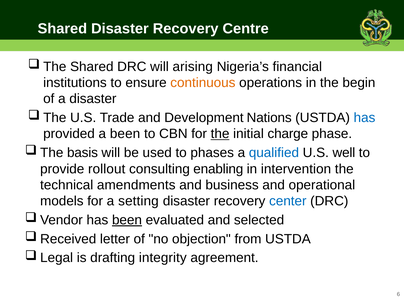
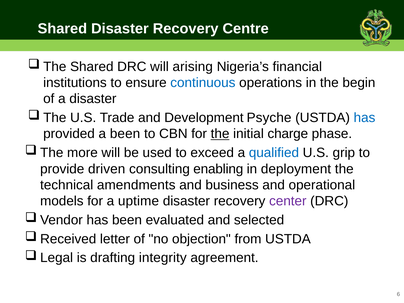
continuous colour: orange -> blue
Nations: Nations -> Psyche
basis: basis -> more
phases: phases -> exceed
well: well -> grip
rollout: rollout -> driven
intervention: intervention -> deployment
setting: setting -> uptime
center colour: blue -> purple
been at (127, 220) underline: present -> none
